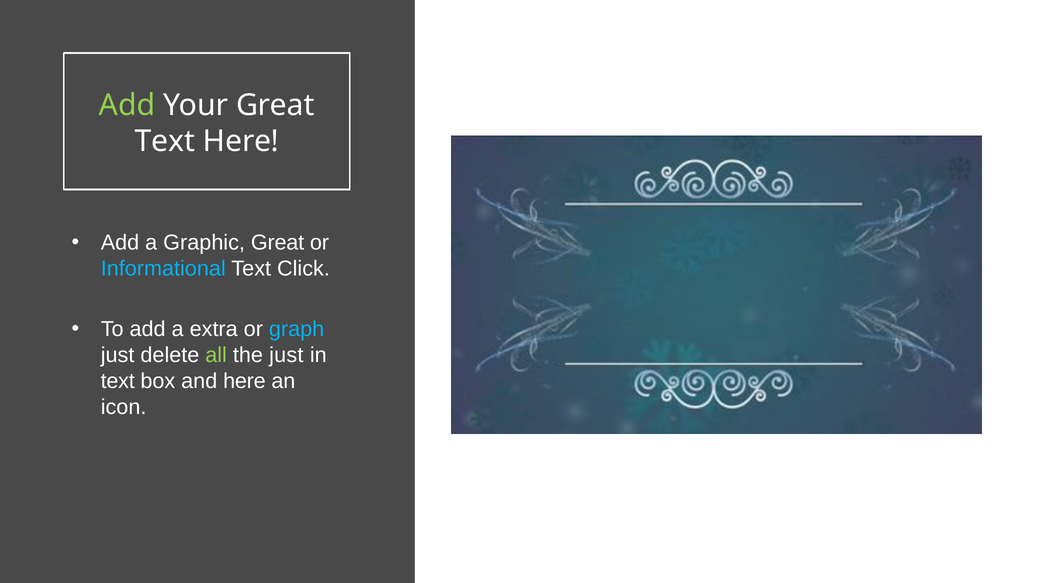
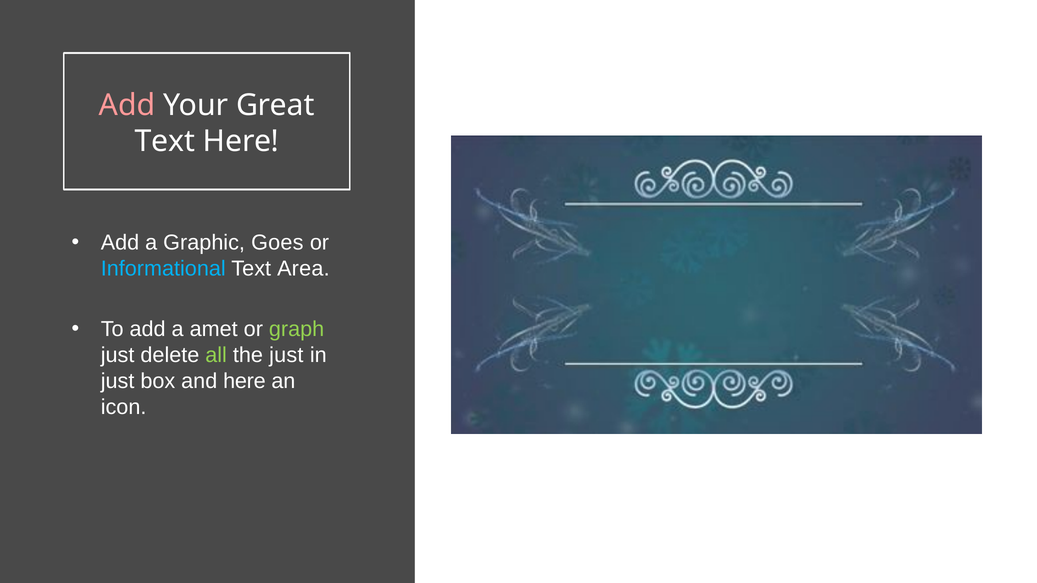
Add at (127, 105) colour: light green -> pink
Graphic Great: Great -> Goes
Click: Click -> Area
extra: extra -> amet
graph colour: light blue -> light green
text at (118, 381): text -> just
